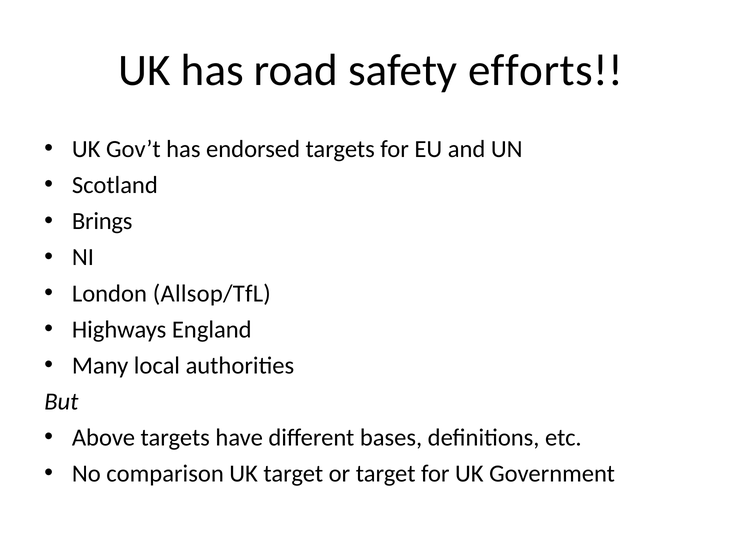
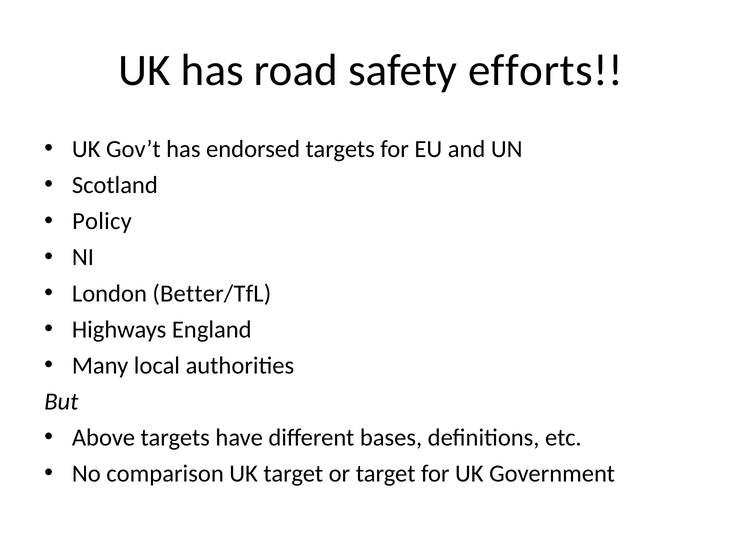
Brings: Brings -> Policy
Allsop/TfL: Allsop/TfL -> Better/TfL
